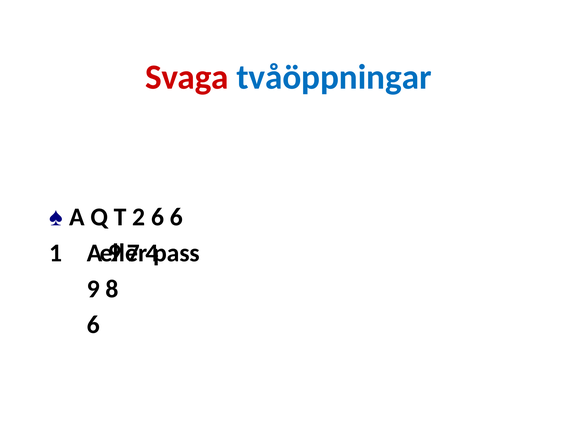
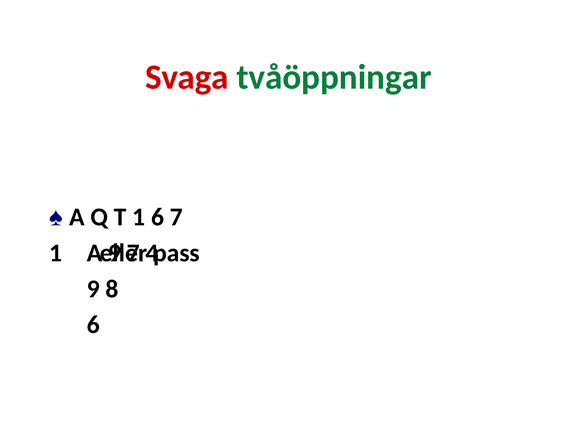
tvåöppningar colour: blue -> green
T 2: 2 -> 1
6 6: 6 -> 7
